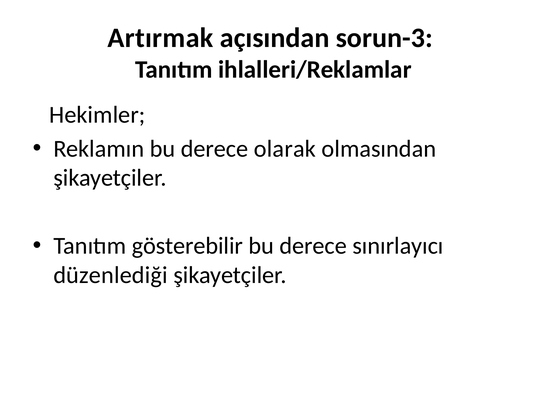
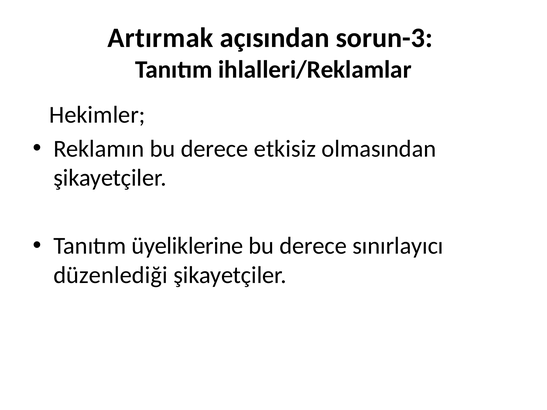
olarak: olarak -> etkisiz
gösterebilir: gösterebilir -> üyeliklerine
